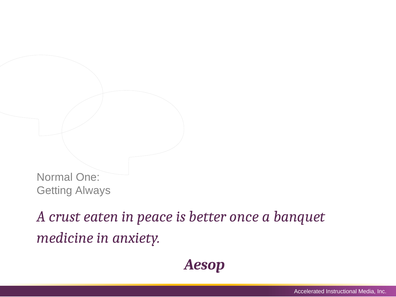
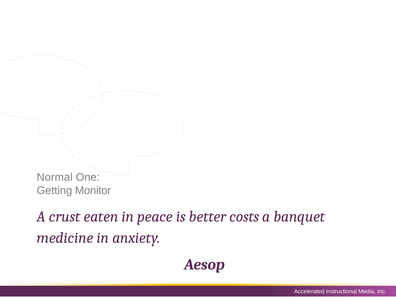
Always: Always -> Monitor
once: once -> costs
